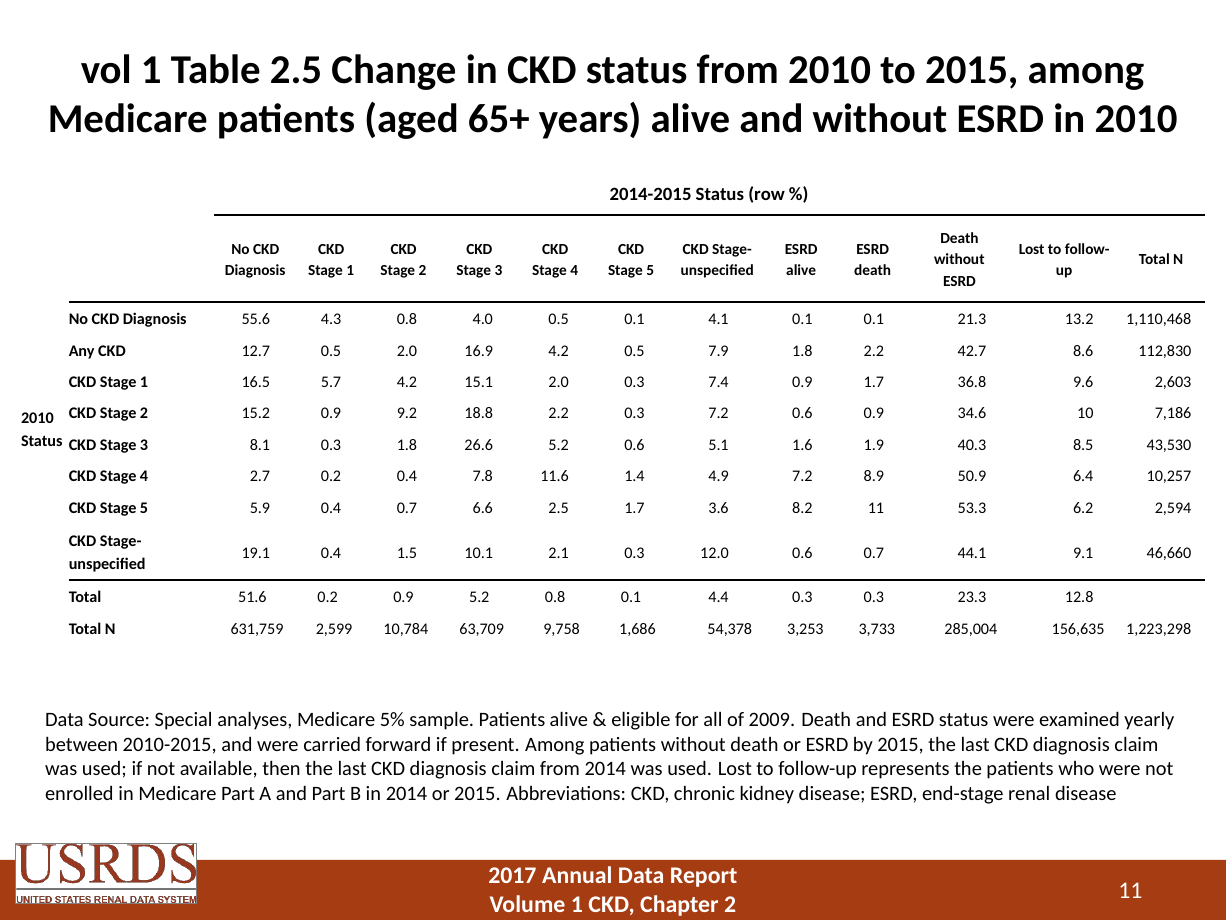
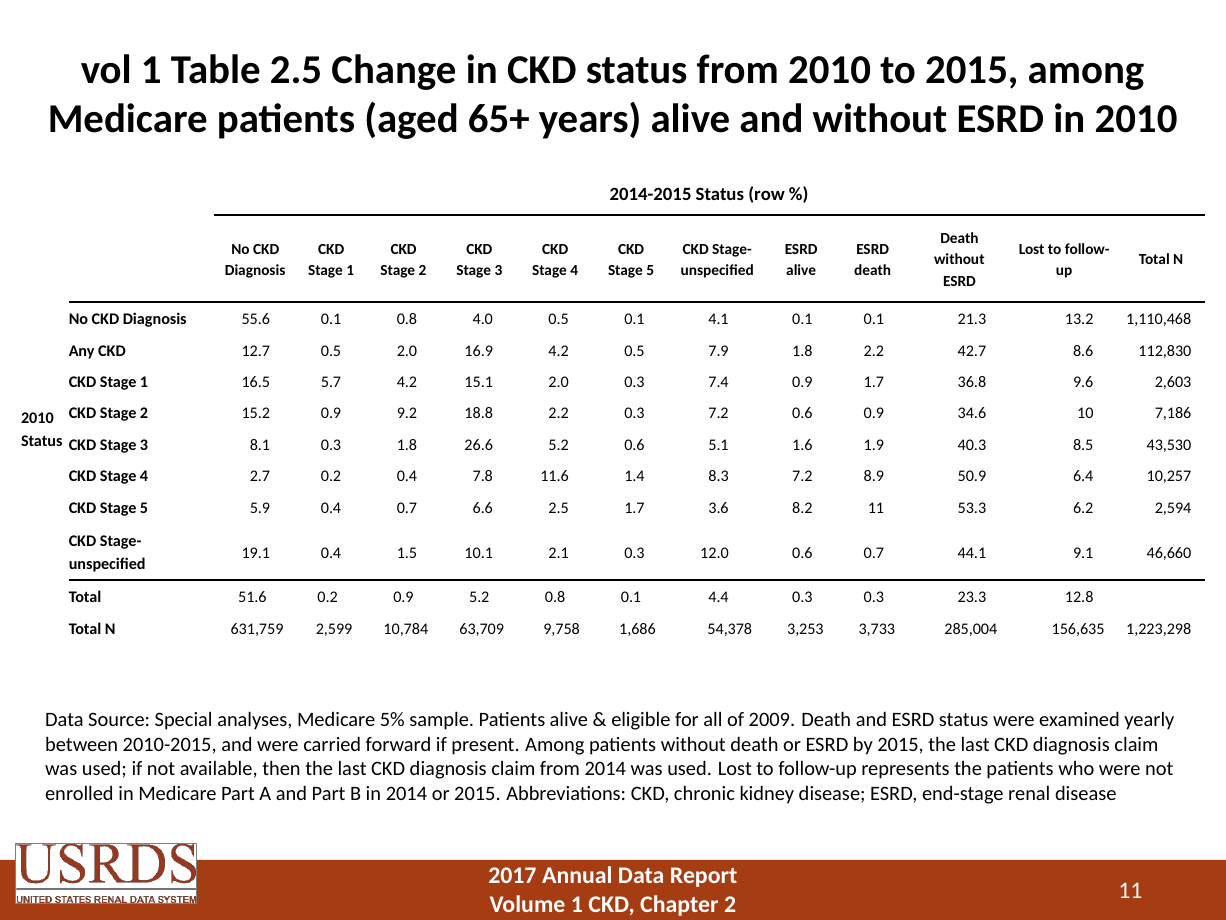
55.6 4.3: 4.3 -> 0.1
4.9: 4.9 -> 8.3
